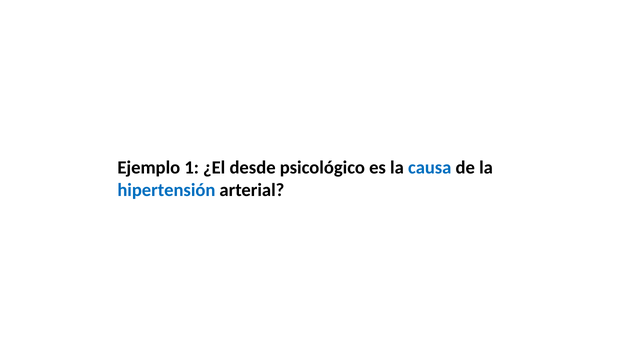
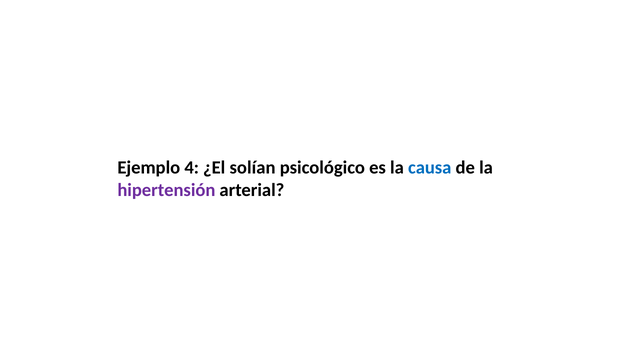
1: 1 -> 4
desde: desde -> solían
hipertensión colour: blue -> purple
